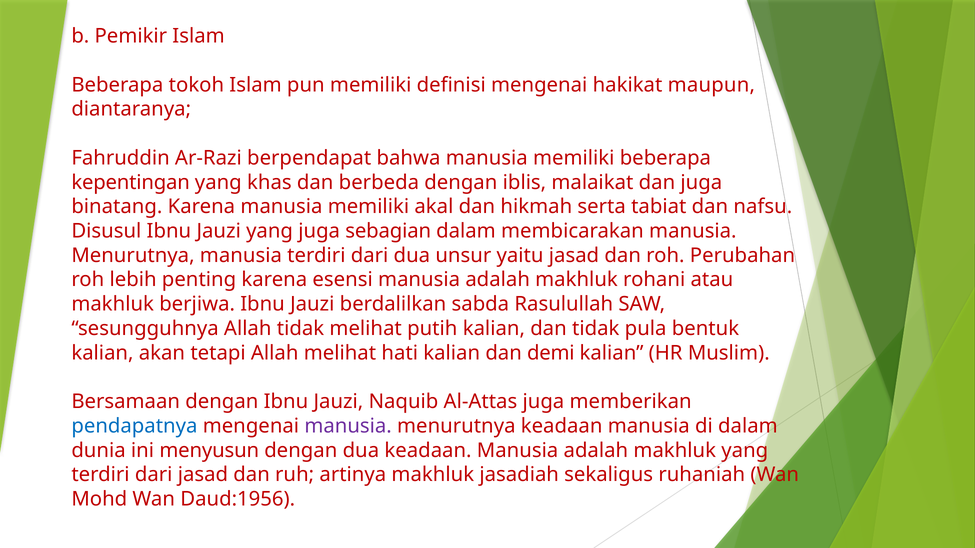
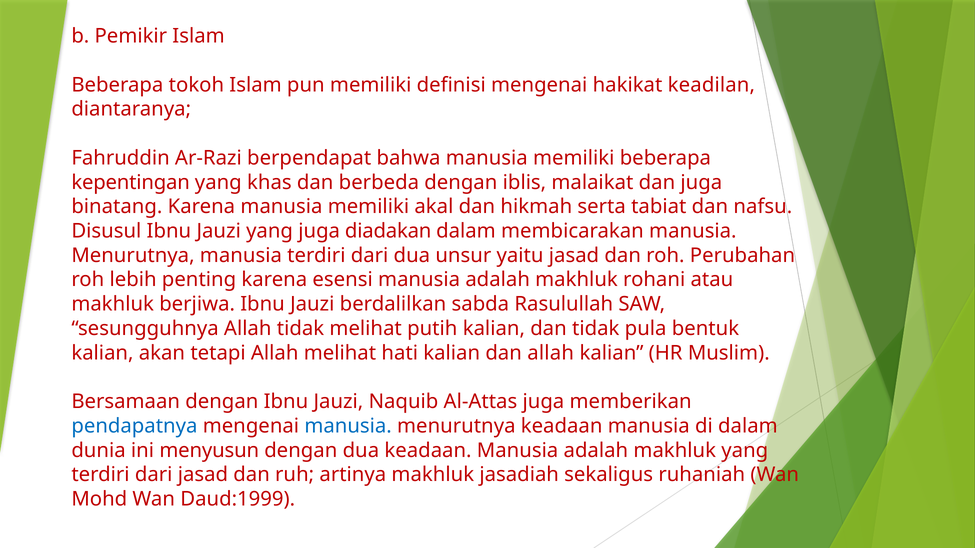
maupun: maupun -> keadilan
sebagian: sebagian -> diadakan
dan demi: demi -> allah
manusia at (348, 426) colour: purple -> blue
Daud:1956: Daud:1956 -> Daud:1999
